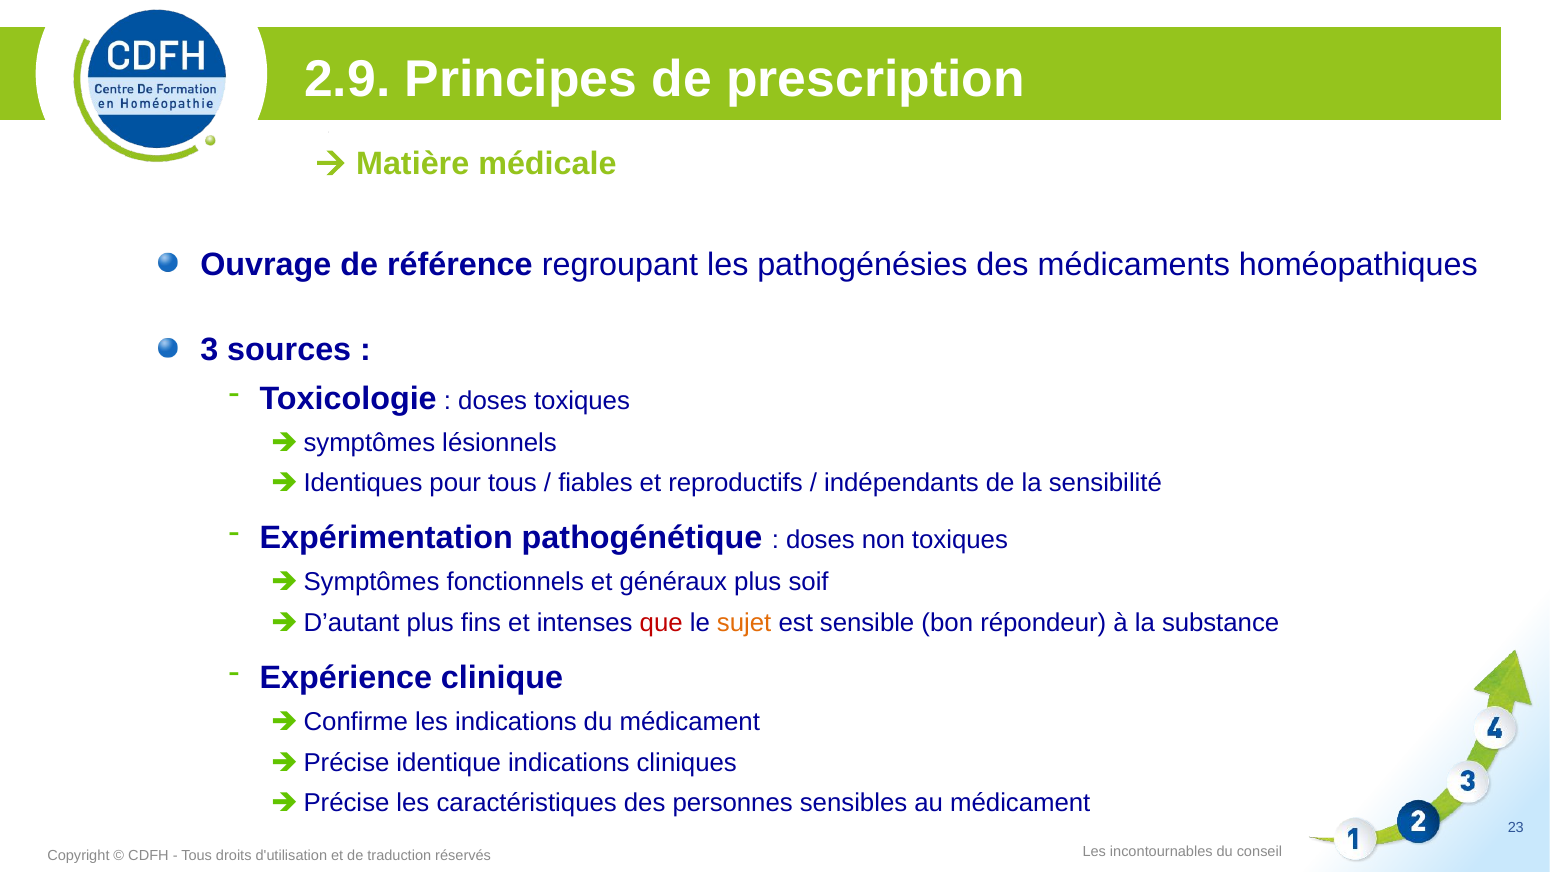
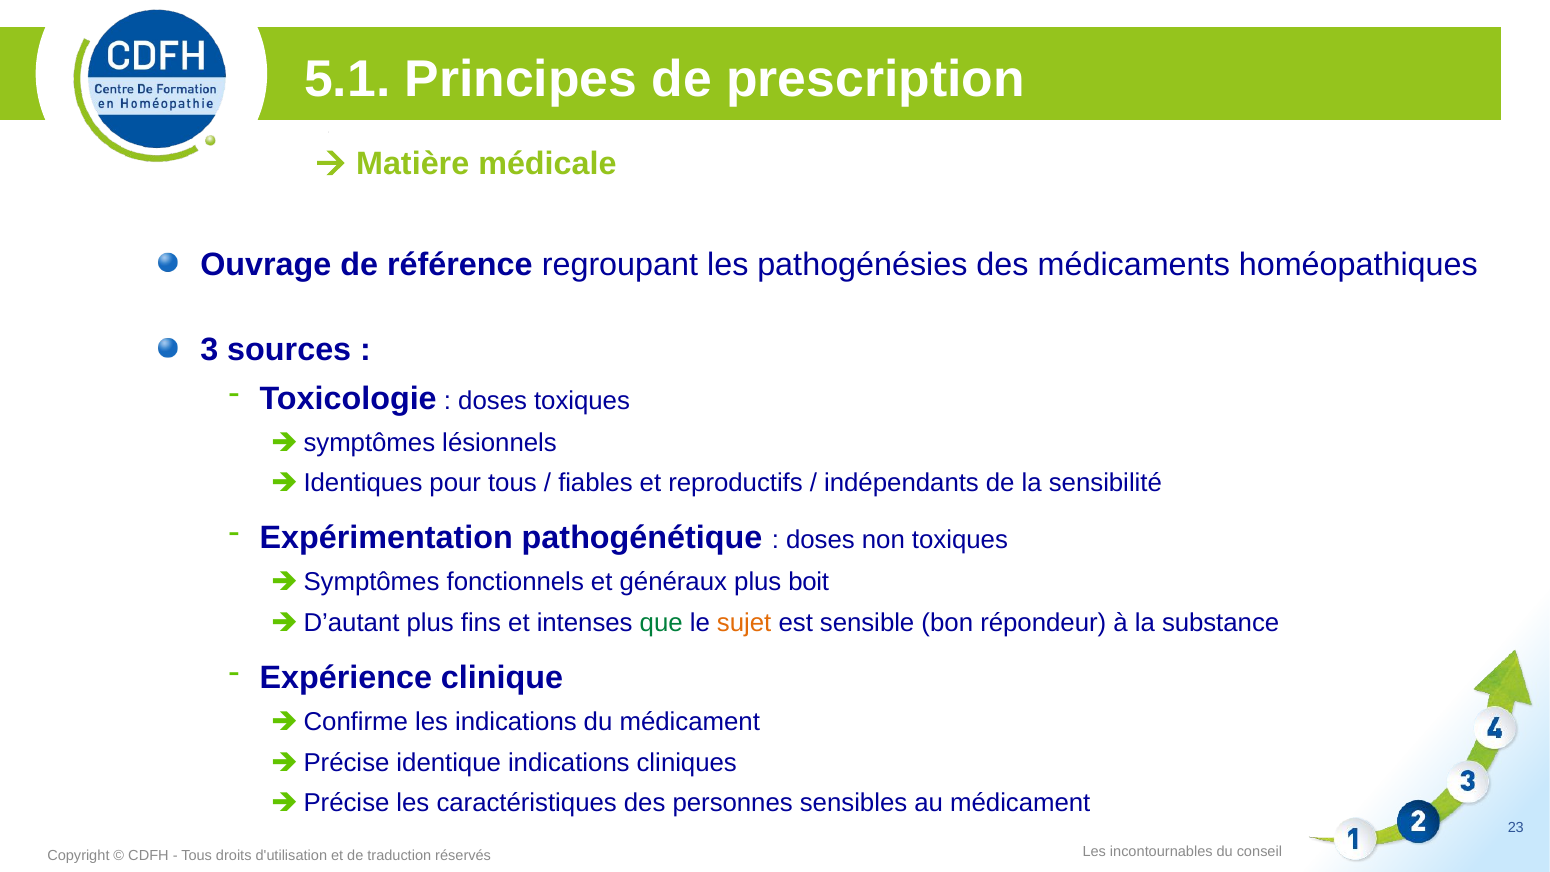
2.9: 2.9 -> 5.1
soif: soif -> boit
que colour: red -> green
